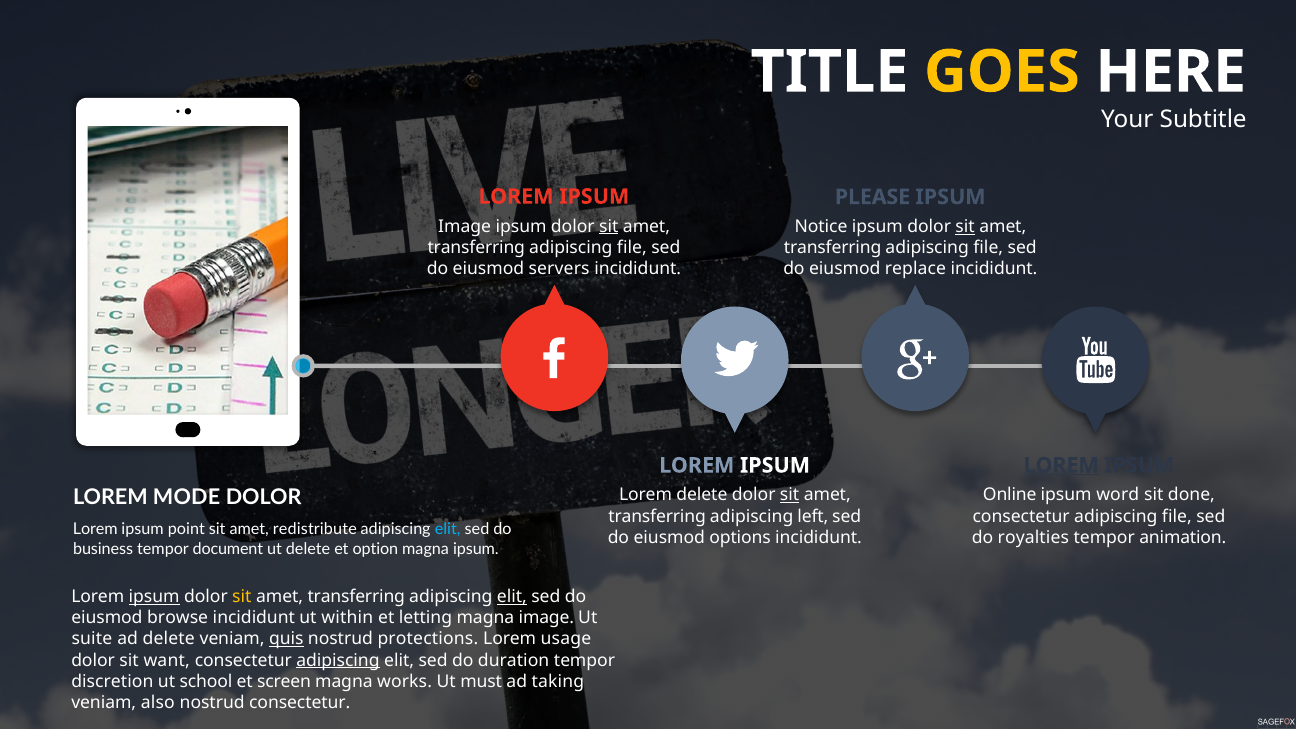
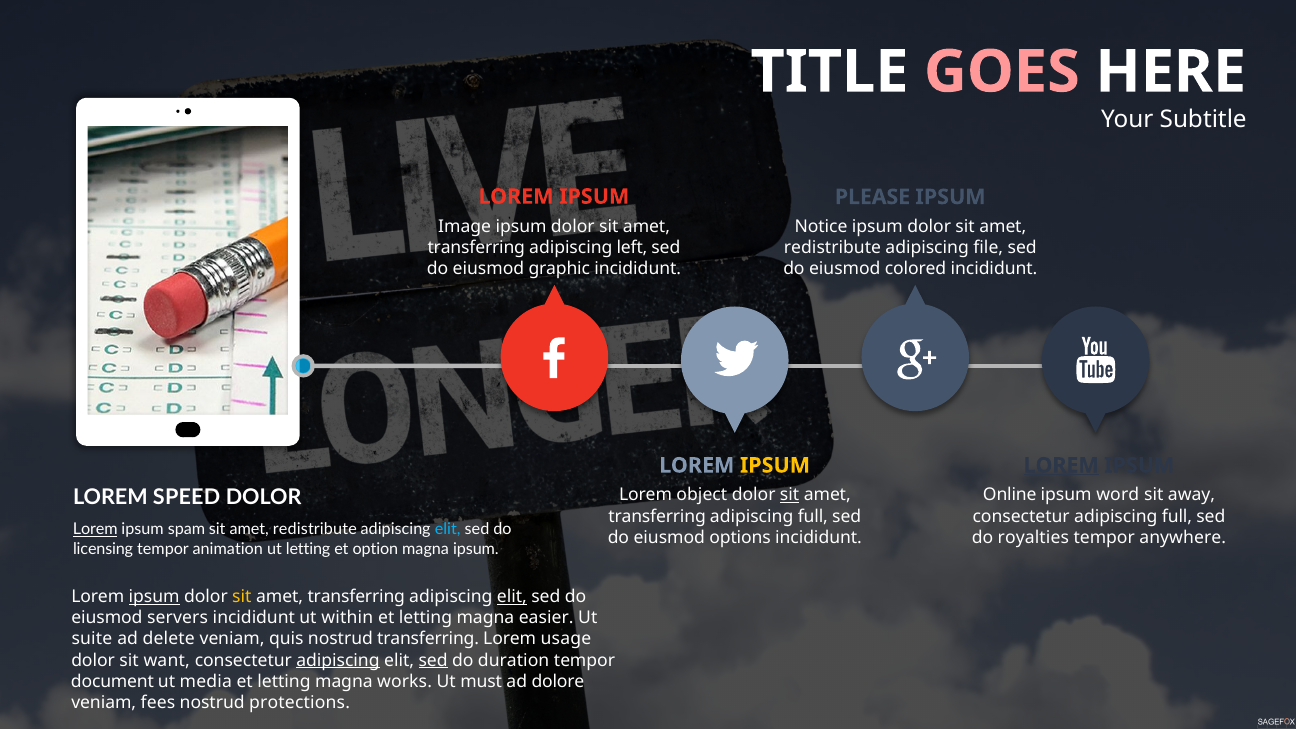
GOES colour: yellow -> pink
sit at (609, 226) underline: present -> none
sit at (965, 227) underline: present -> none
file at (632, 247): file -> left
transferring at (833, 248): transferring -> redistribute
servers: servers -> graphic
replace: replace -> colored
IPSUM at (775, 465) colour: white -> yellow
MODE: MODE -> SPEED
Lorem delete: delete -> object
done: done -> away
left at (813, 516): left -> full
consectetur adipiscing file: file -> full
Lorem at (95, 529) underline: none -> present
point: point -> spam
animation: animation -> anywhere
business: business -> licensing
document: document -> animation
ut delete: delete -> letting
browse: browse -> servers
magna image: image -> easier
quis underline: present -> none
nostrud protections: protections -> transferring
sed at (433, 660) underline: none -> present
discretion: discretion -> document
school: school -> media
screen at (284, 681): screen -> letting
taking: taking -> dolore
also: also -> fees
nostrud consectetur: consectetur -> protections
